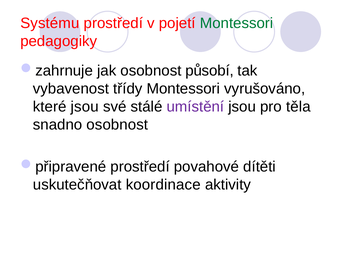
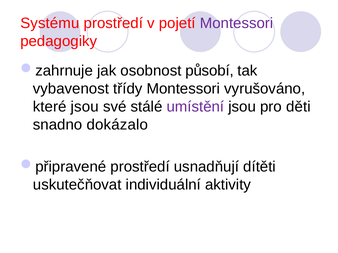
Montessori at (237, 23) colour: green -> purple
těla: těla -> děti
snadno osobnost: osobnost -> dokázalo
povahové: povahové -> usnadňují
koordinace: koordinace -> individuální
